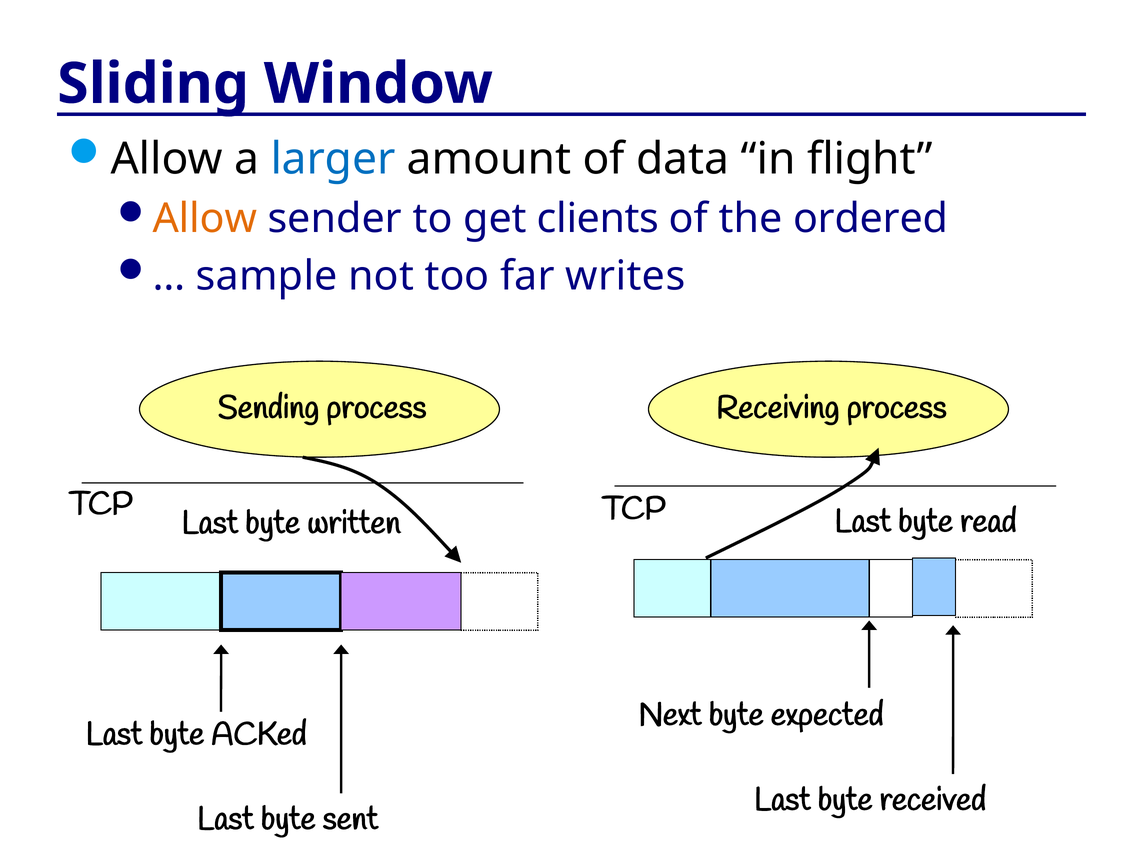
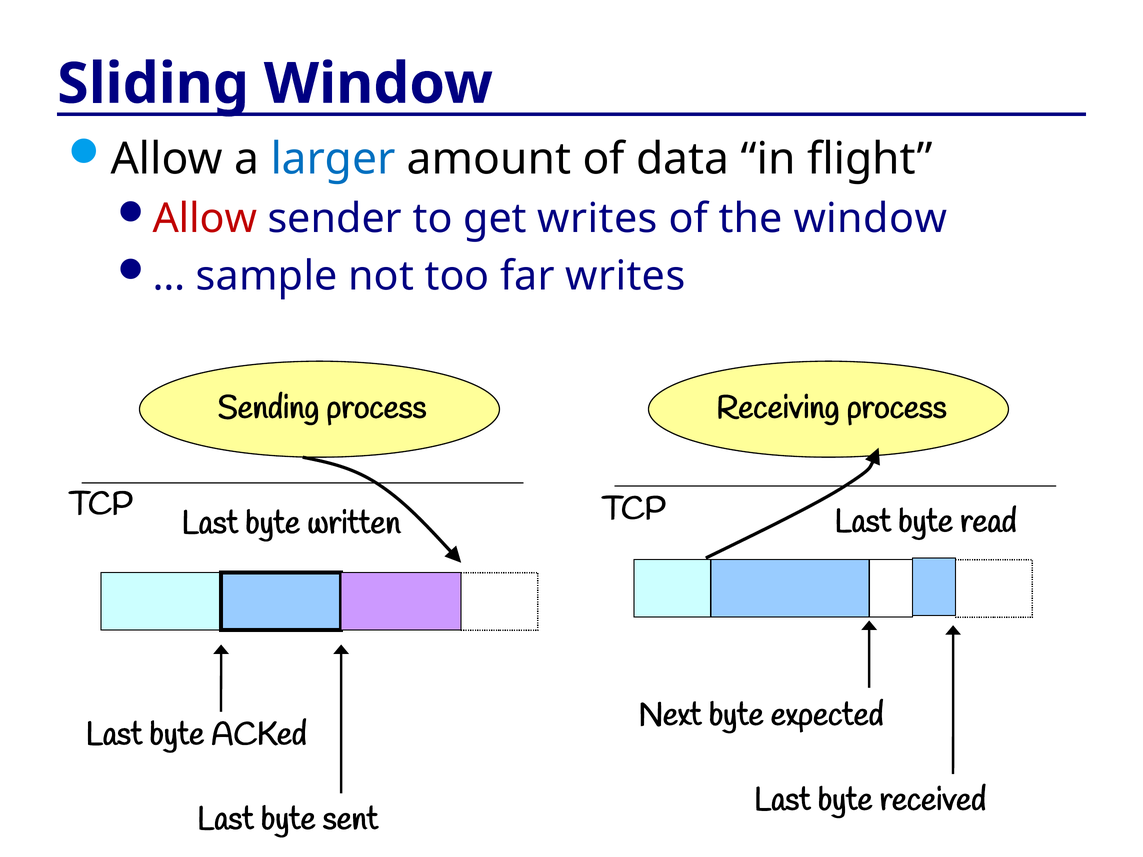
Allow at (205, 219) colour: orange -> red
get clients: clients -> writes
the ordered: ordered -> window
